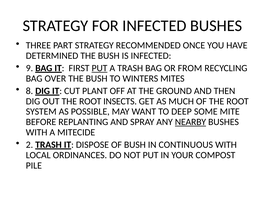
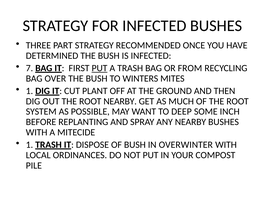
9: 9 -> 7
8 at (29, 91): 8 -> 1
ROOT INSECTS: INSECTS -> NEARBY
MITE: MITE -> INCH
NEARBY at (190, 122) underline: present -> none
2 at (29, 145): 2 -> 1
CONTINUOUS: CONTINUOUS -> OVERWINTER
